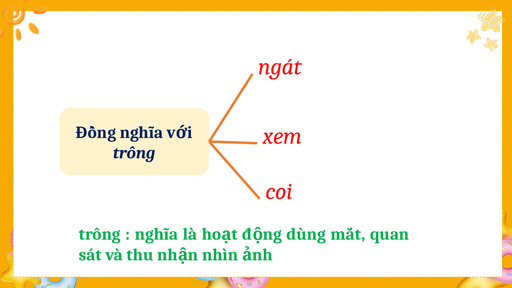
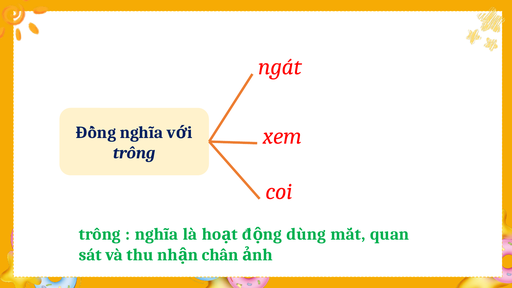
nhìn: nhìn -> chân
